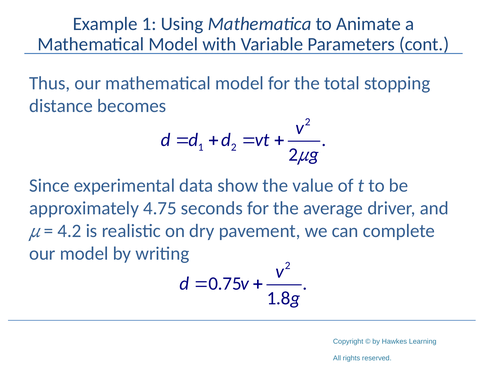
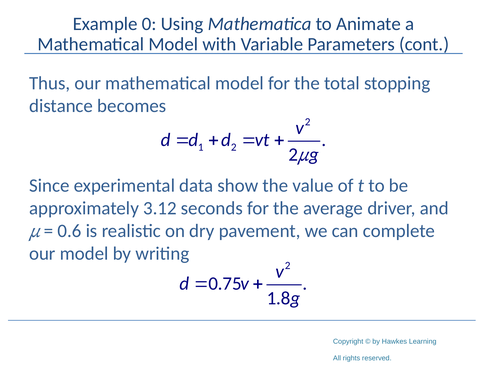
Example 1: 1 -> 0
4.75: 4.75 -> 3.12
4.2: 4.2 -> 0.6
